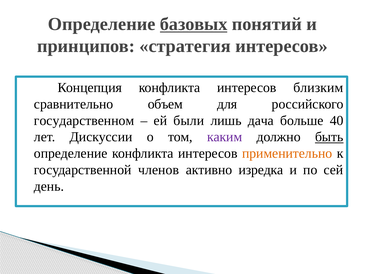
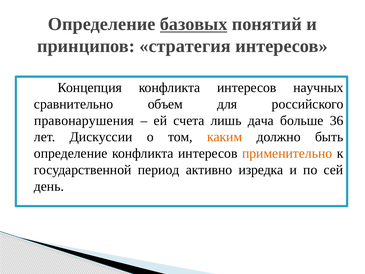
близким: близким -> научных
государственном: государственном -> правонарушения
были: были -> счета
40: 40 -> 36
каким colour: purple -> orange
быть underline: present -> none
членов: членов -> период
